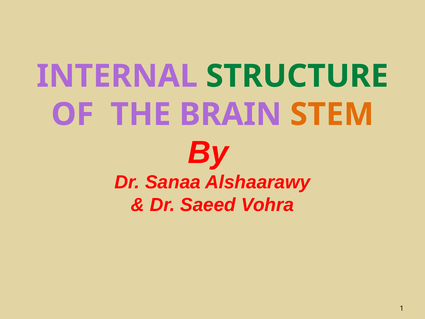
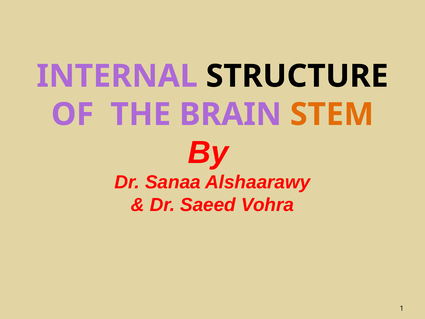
STRUCTURE colour: green -> black
